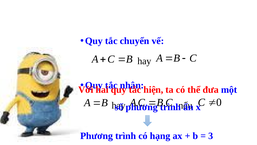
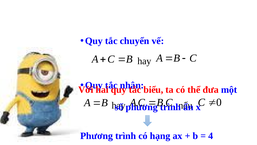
hiện: hiện -> biểu
3: 3 -> 4
